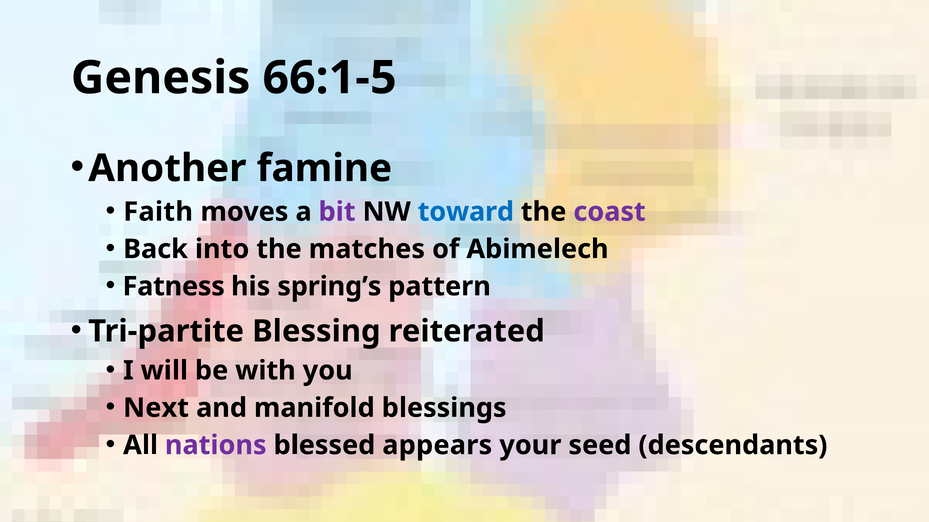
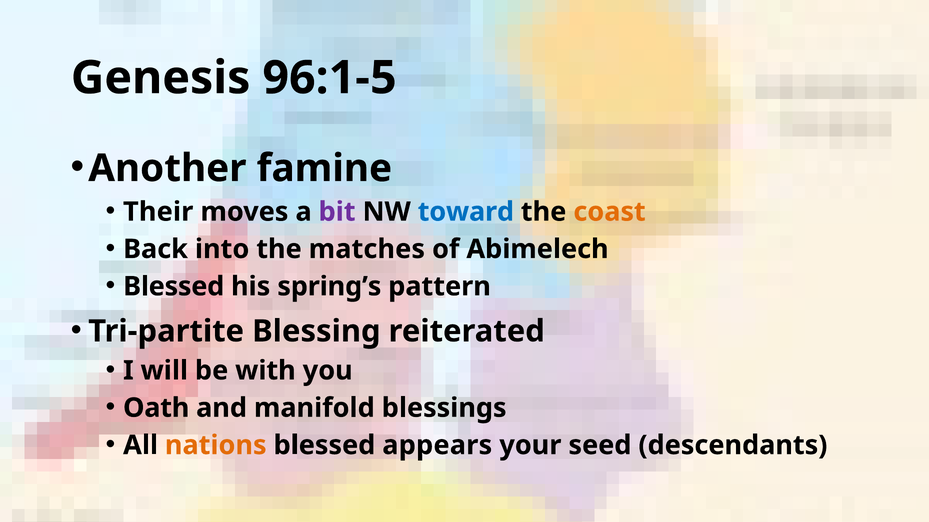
66:1-5: 66:1-5 -> 96:1-5
Faith: Faith -> Their
coast colour: purple -> orange
Fatness at (174, 287): Fatness -> Blessed
Next: Next -> Oath
nations colour: purple -> orange
